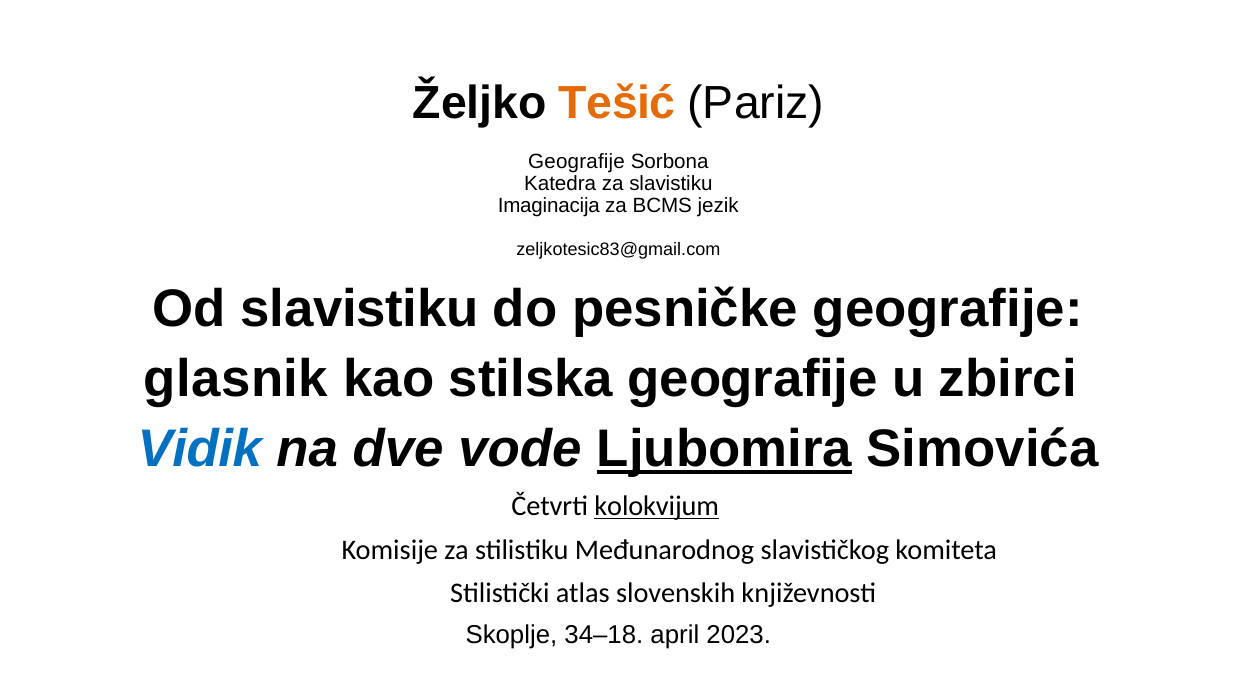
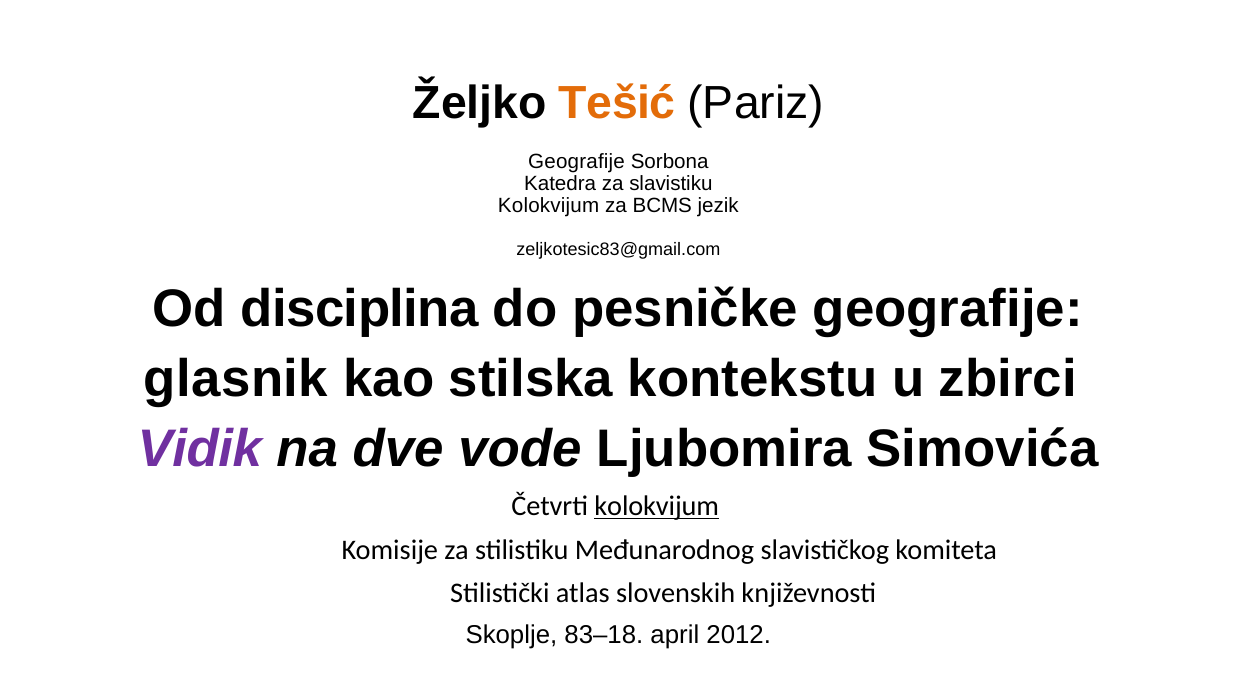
Imaginacija at (549, 206): Imaginacija -> Kolokvijum
Od slavistiku: slavistiku -> disciplina
stilska geografije: geografije -> kontekstu
Vidik colour: blue -> purple
Ljubomira underline: present -> none
34–18: 34–18 -> 83–18
2023: 2023 -> 2012
